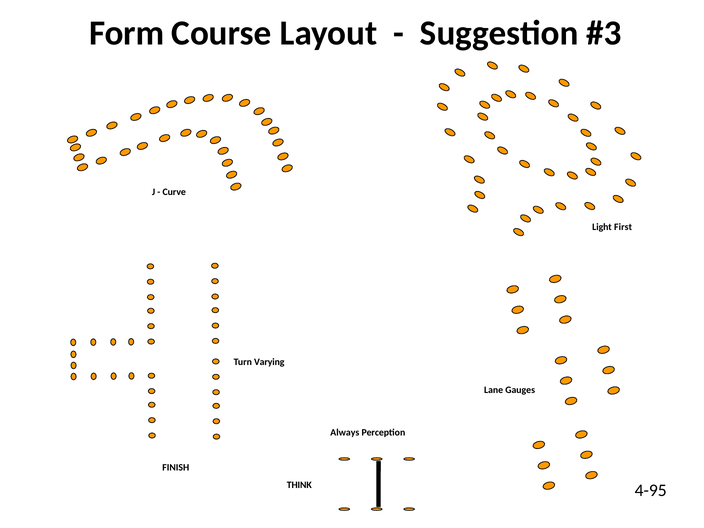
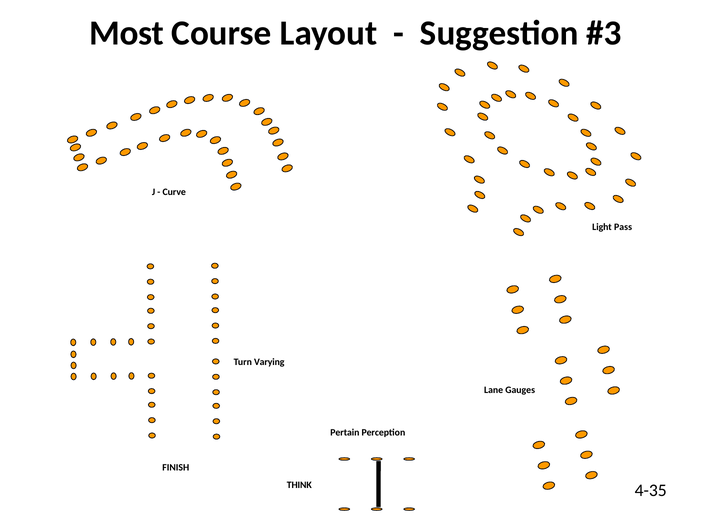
Form: Form -> Most
First: First -> Pass
Always: Always -> Pertain
4-95: 4-95 -> 4-35
